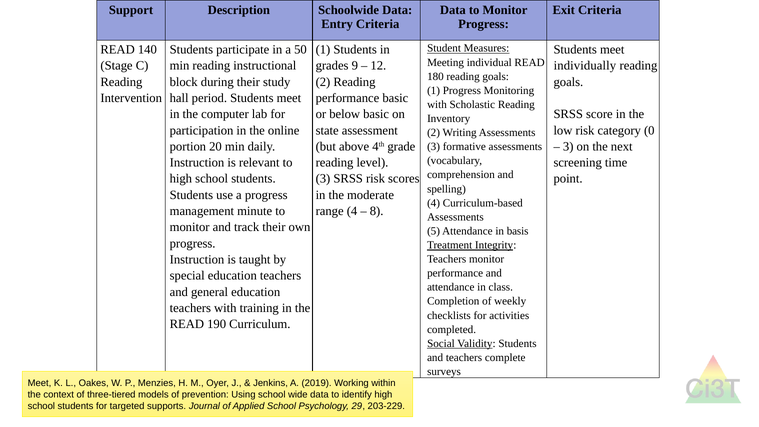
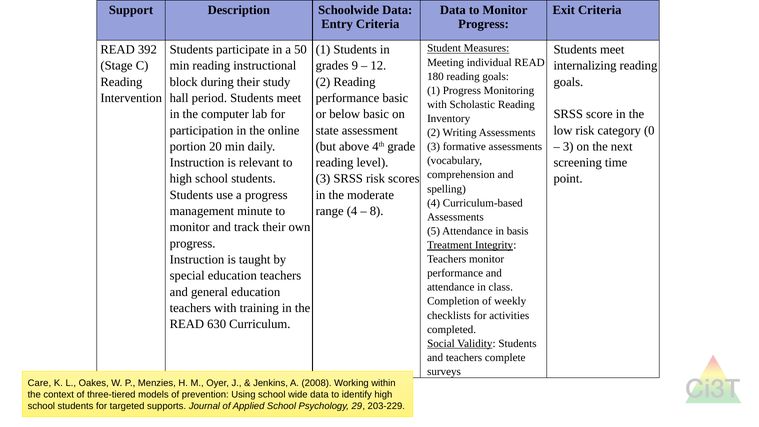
140: 140 -> 392
individually: individually -> internalizing
190: 190 -> 630
Meet at (40, 383): Meet -> Care
2019: 2019 -> 2008
